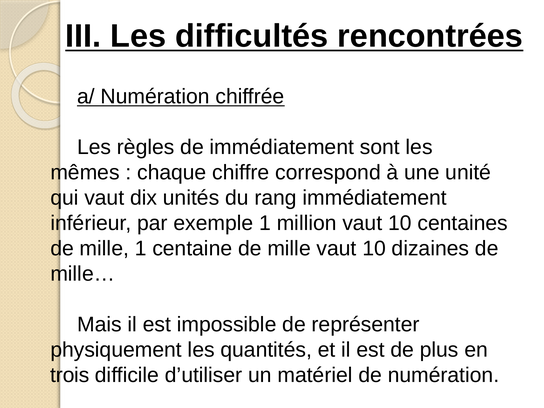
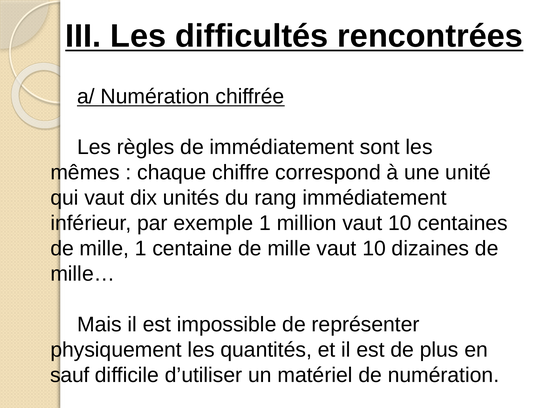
trois: trois -> sauf
